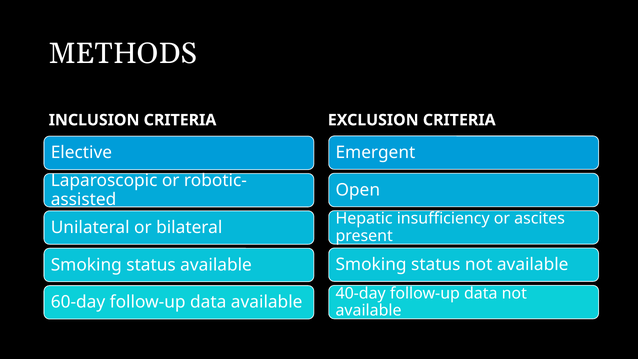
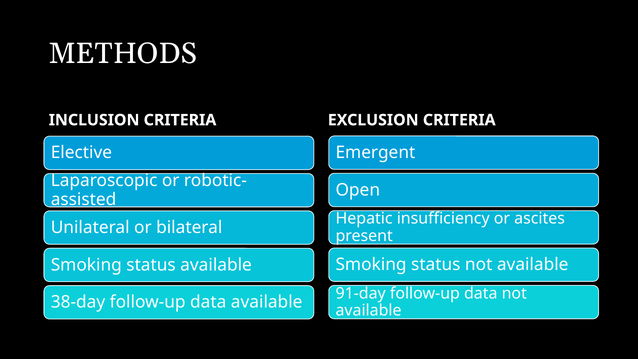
40-day: 40-day -> 91-day
60-day: 60-day -> 38-day
